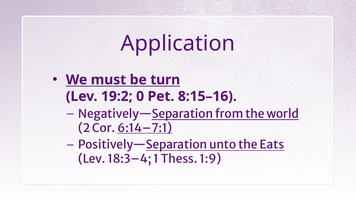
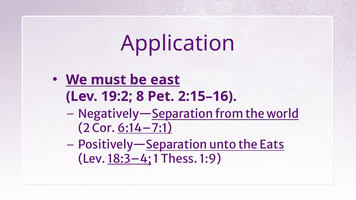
turn: turn -> east
0: 0 -> 8
8:15–16: 8:15–16 -> 2:15–16
18:3–4 underline: none -> present
